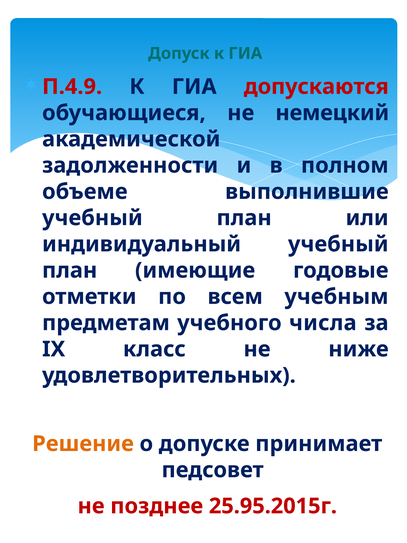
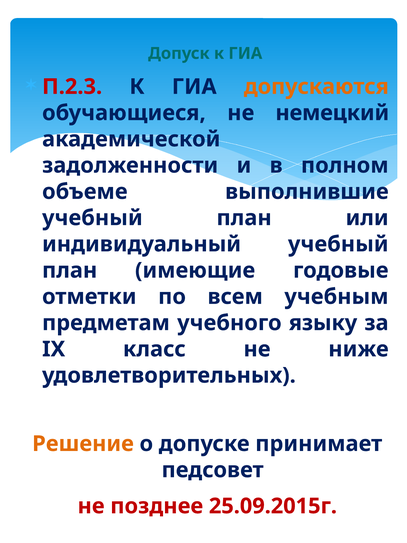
П.4.9: П.4.9 -> П.2.3
допускаются colour: red -> orange
числа: числа -> языку
25.95.2015г: 25.95.2015г -> 25.09.2015г
